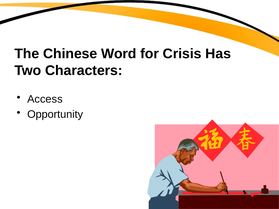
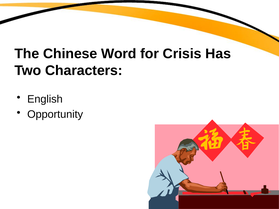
Access: Access -> English
